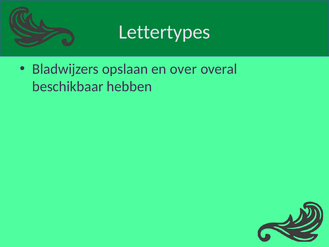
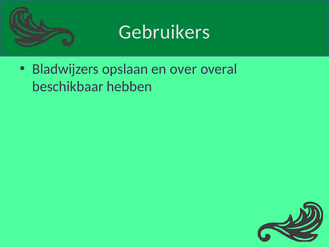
Lettertypes: Lettertypes -> Gebruikers
